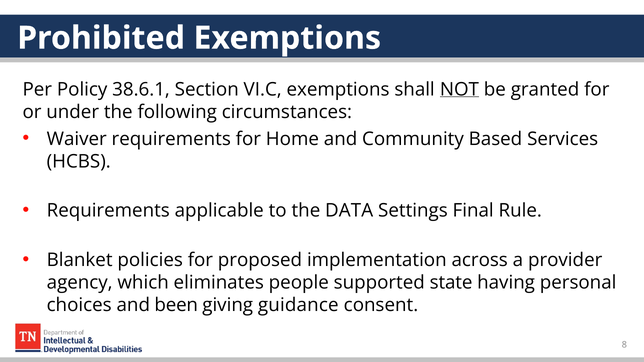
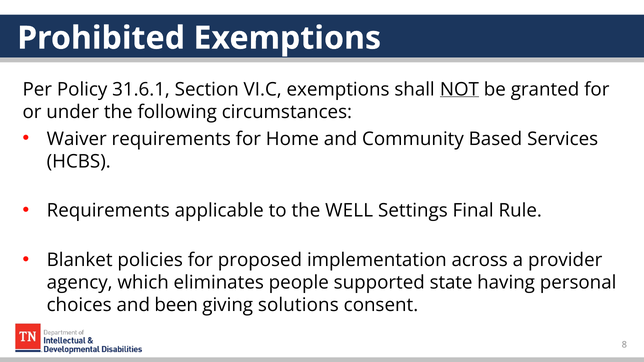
38.6.1: 38.6.1 -> 31.6.1
DATA: DATA -> WELL
guidance: guidance -> solutions
